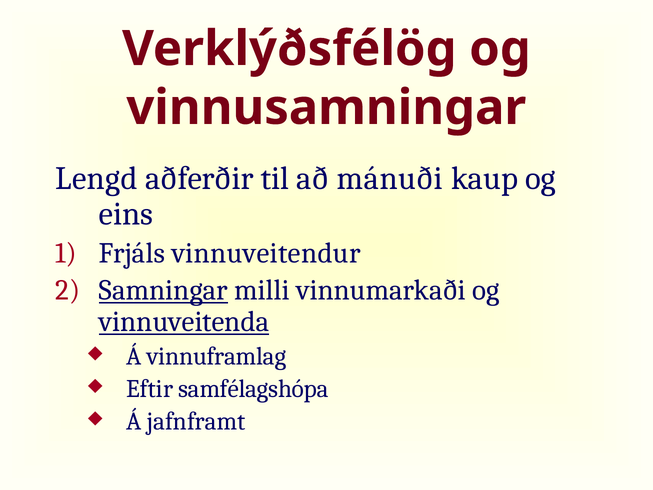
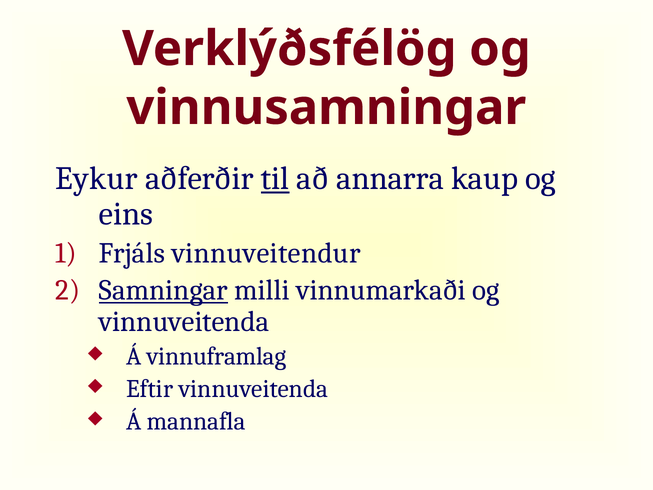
Lengd: Lengd -> Eykur
til underline: none -> present
mánuði: mánuði -> annarra
vinnuveitenda at (184, 321) underline: present -> none
Eftir samfélagshópa: samfélagshópa -> vinnuveitenda
jafnframt: jafnframt -> mannafla
